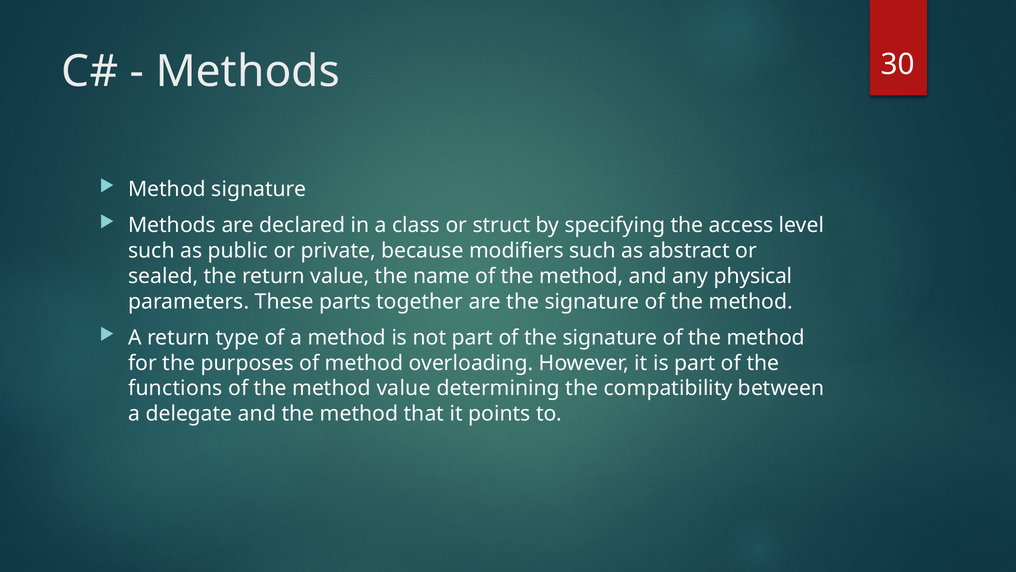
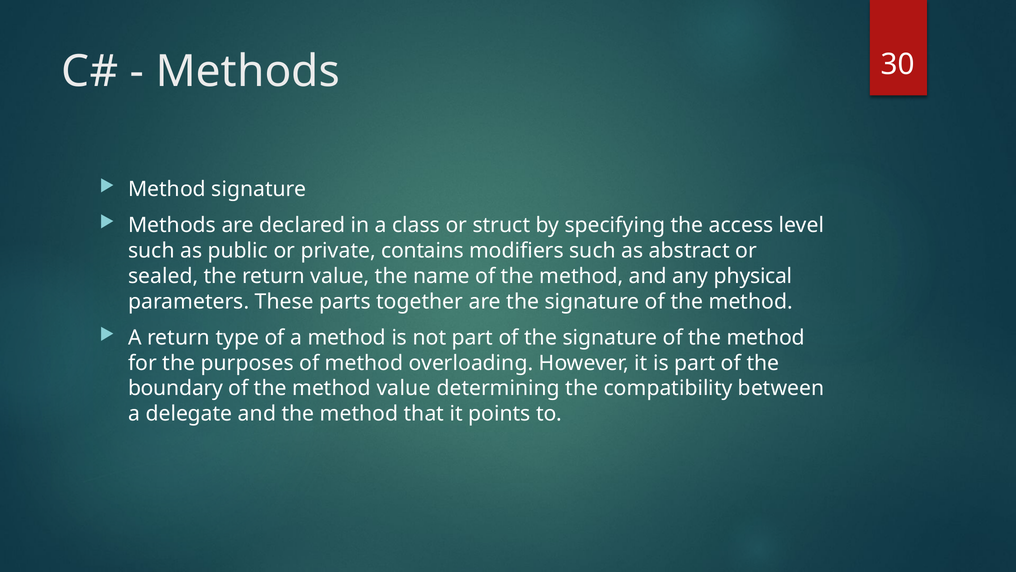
because: because -> contains
functions: functions -> boundary
